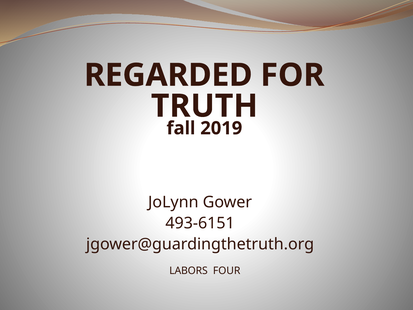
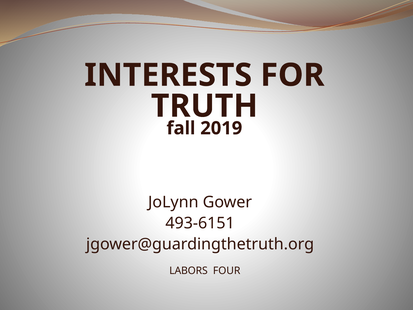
REGARDED: REGARDED -> INTERESTS
